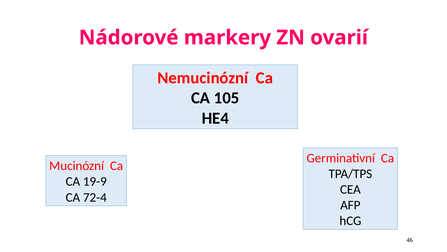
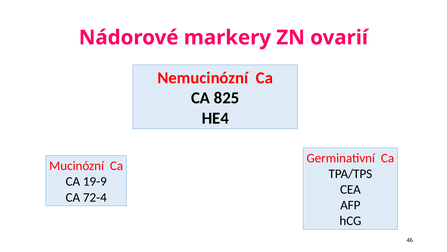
105: 105 -> 825
